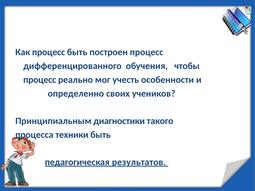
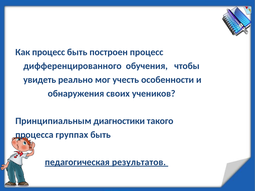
процесс at (40, 80): процесс -> увидеть
определенно: определенно -> обнаружения
техники: техники -> группах
